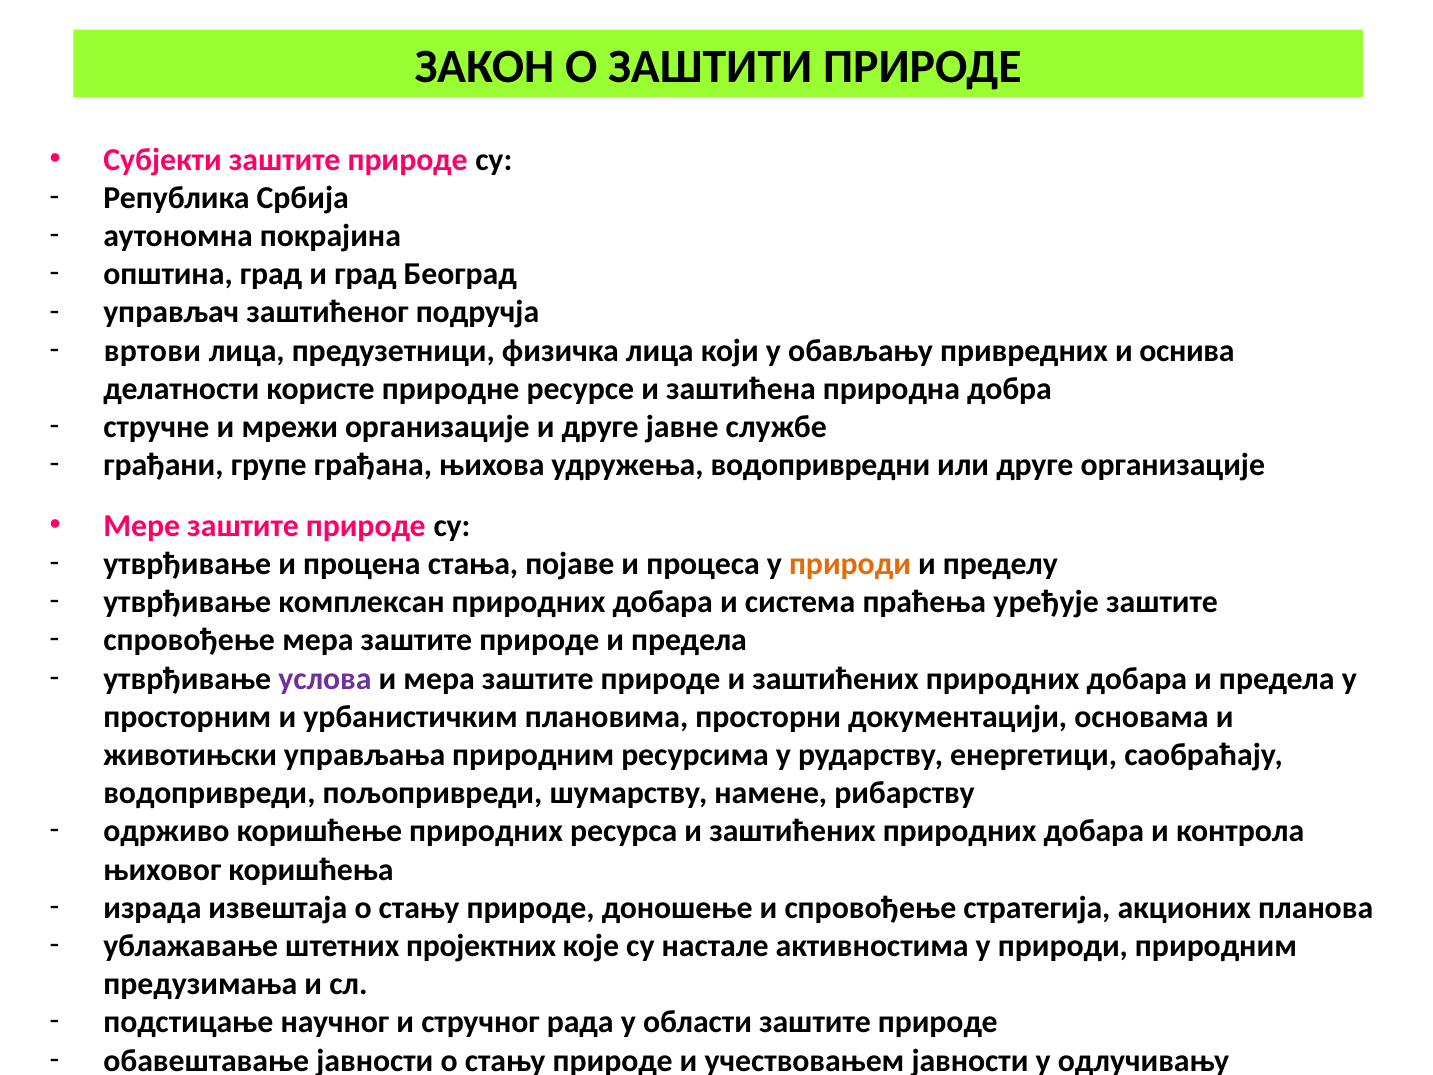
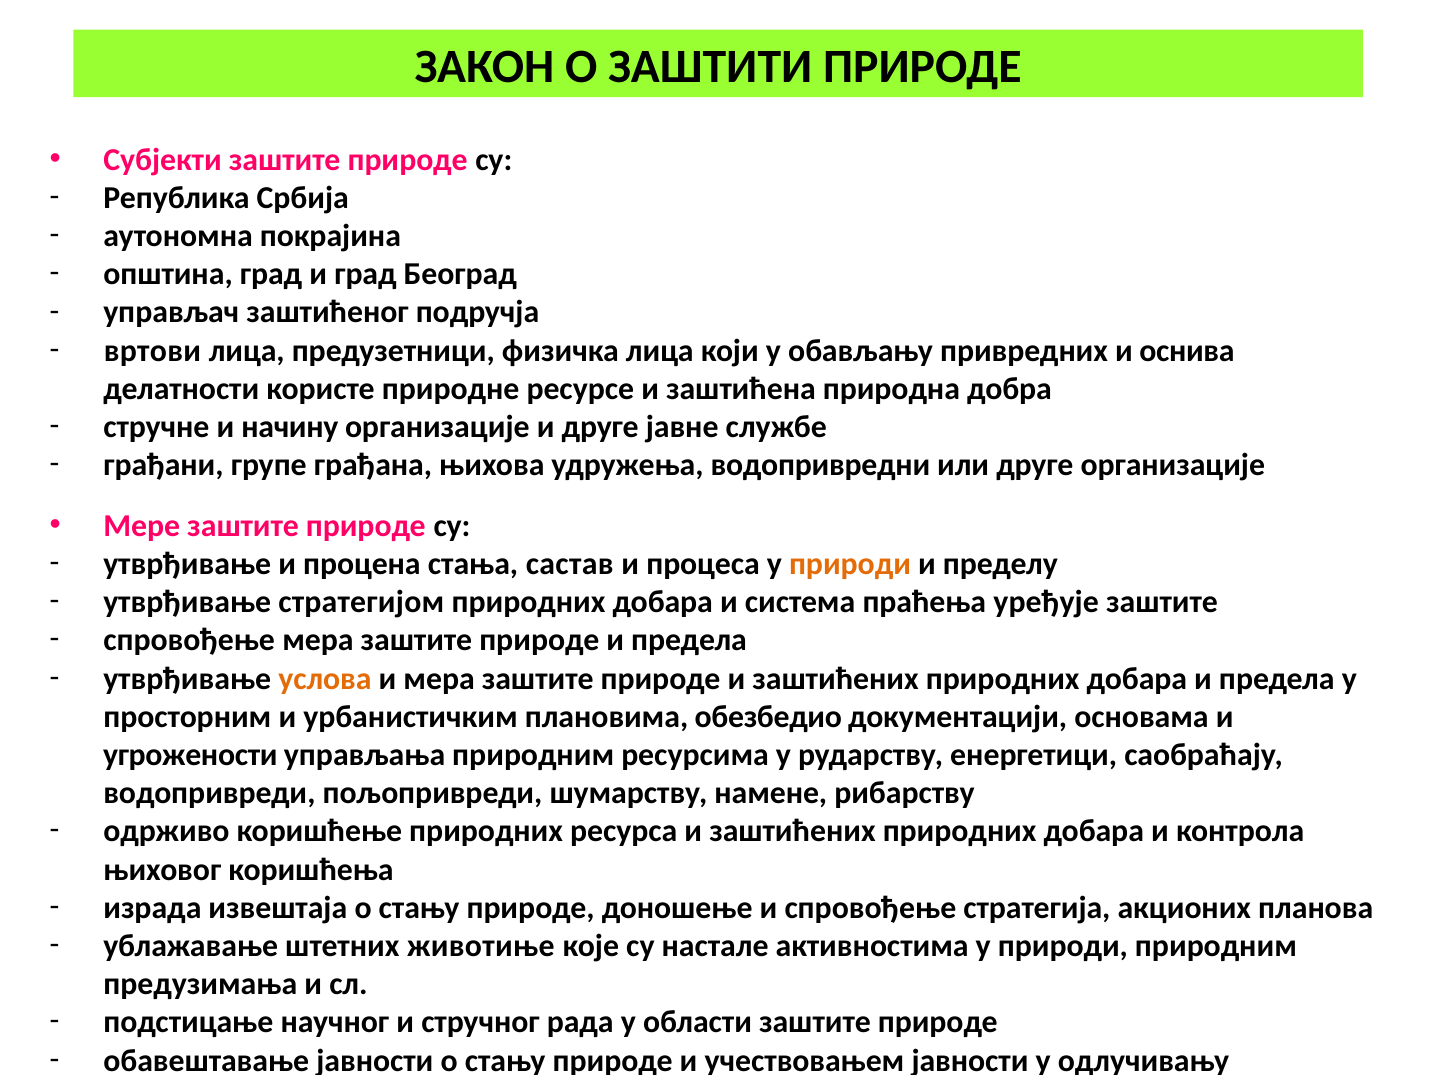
мрежи: мрежи -> начину
појаве: појаве -> састав
комплексан: комплексан -> стратегијом
услова colour: purple -> orange
просторни: просторни -> обезбедио
животињски: животињски -> угрожености
пројектних: пројектних -> животиње
